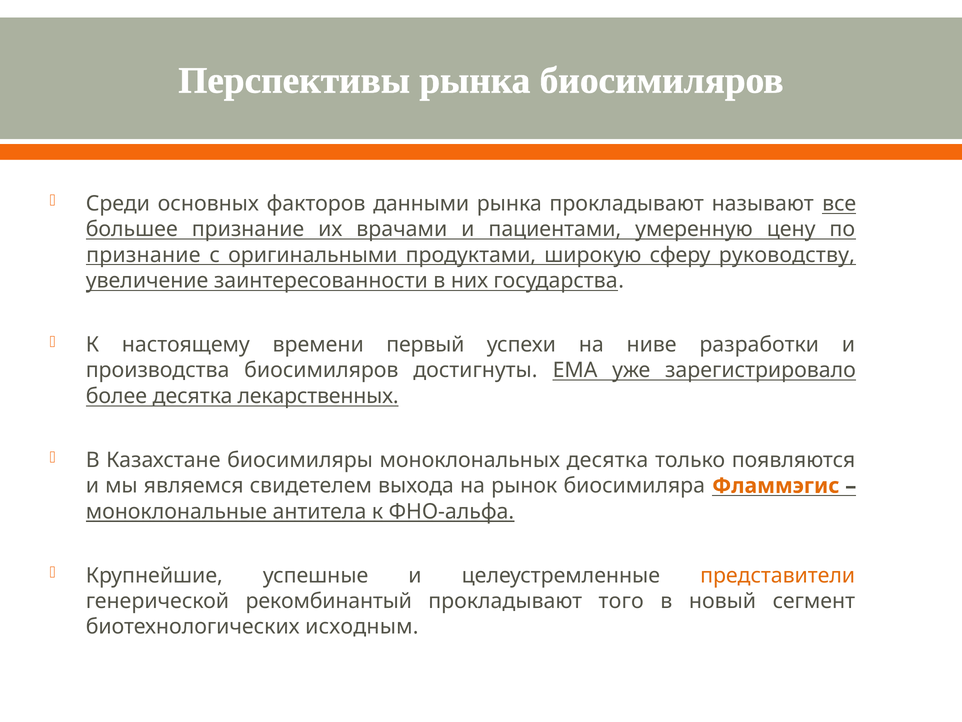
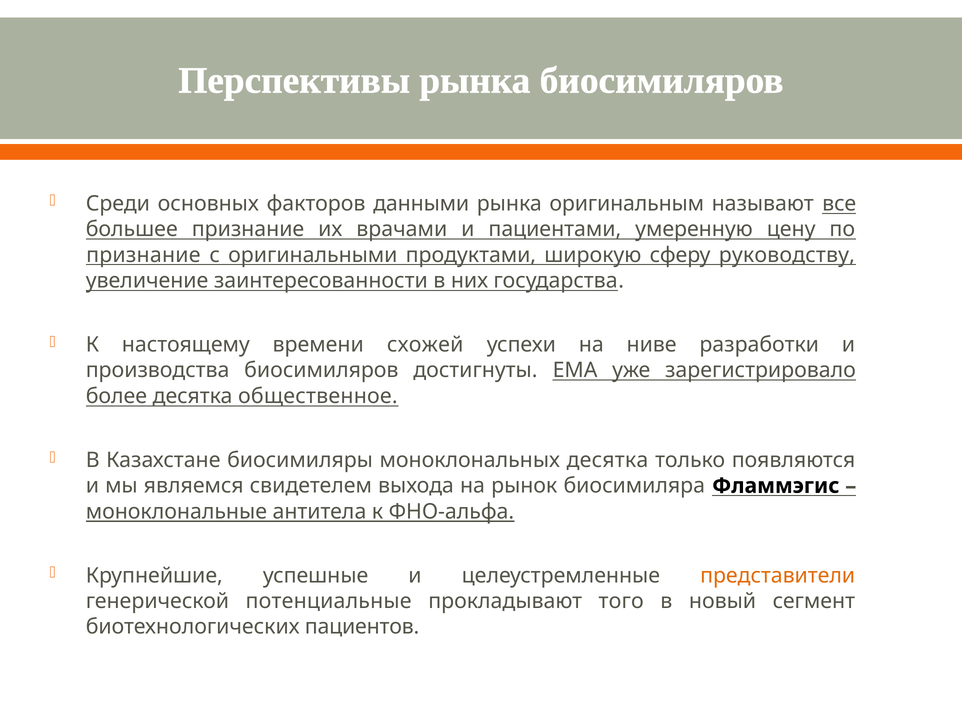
рынка прокладывают: прокладывают -> оригинальным
первый: первый -> схожей
лекарственных: лекарственных -> общественное
Фламмэгис colour: orange -> black
рекомбинантый: рекомбинантый -> потенциальные
исходным: исходным -> пациентов
